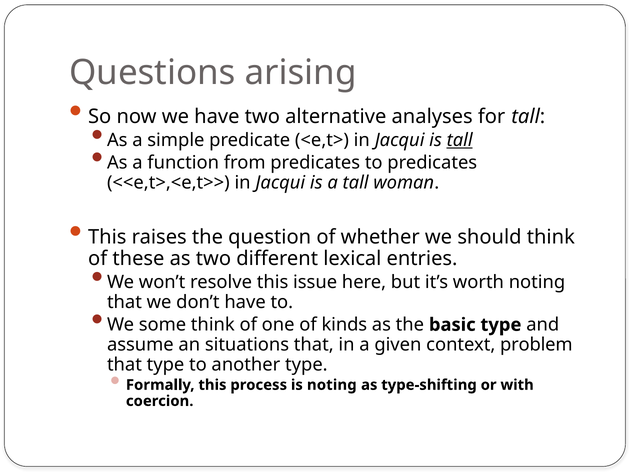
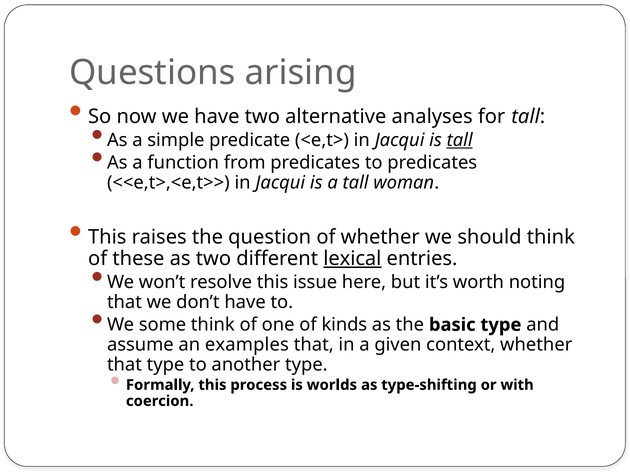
lexical underline: none -> present
situations: situations -> examples
context problem: problem -> whether
is noting: noting -> worlds
